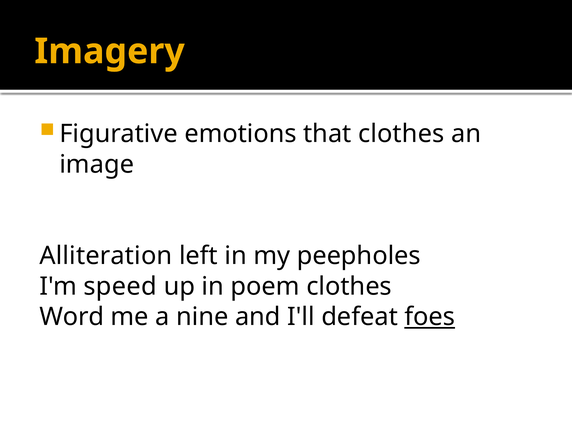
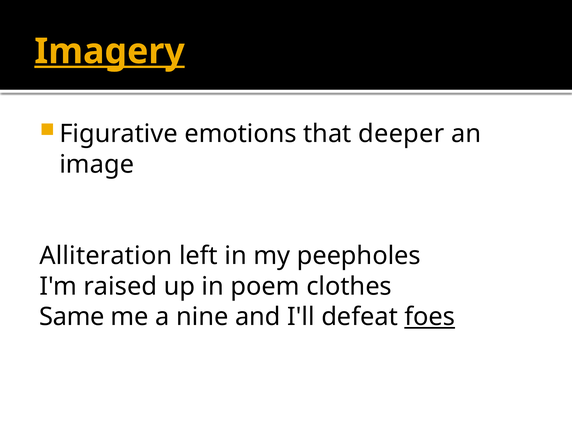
Imagery underline: none -> present
that clothes: clothes -> deeper
speed: speed -> raised
Word: Word -> Same
